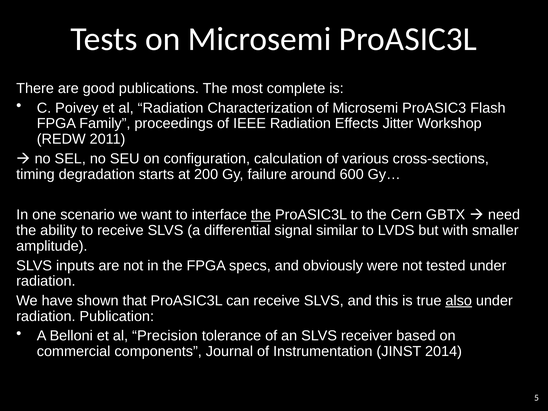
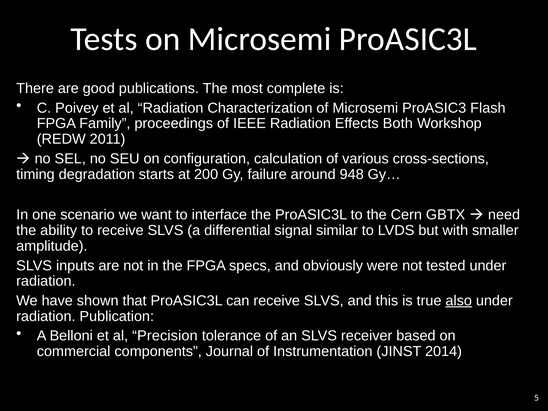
Jitter: Jitter -> Both
600: 600 -> 948
the at (261, 215) underline: present -> none
